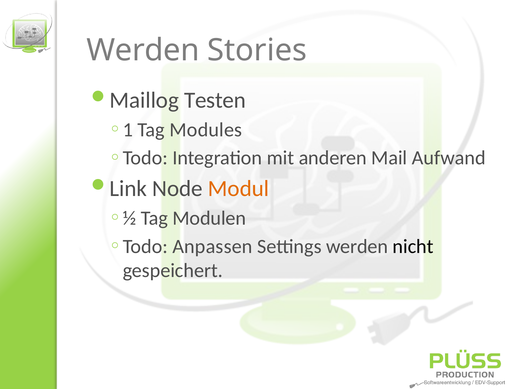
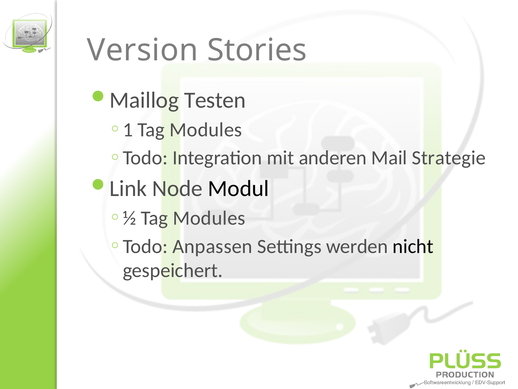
Werden at (143, 50): Werden -> Version
Aufwand: Aufwand -> Strategie
Modul colour: orange -> black
Modulen at (209, 218): Modulen -> Modules
